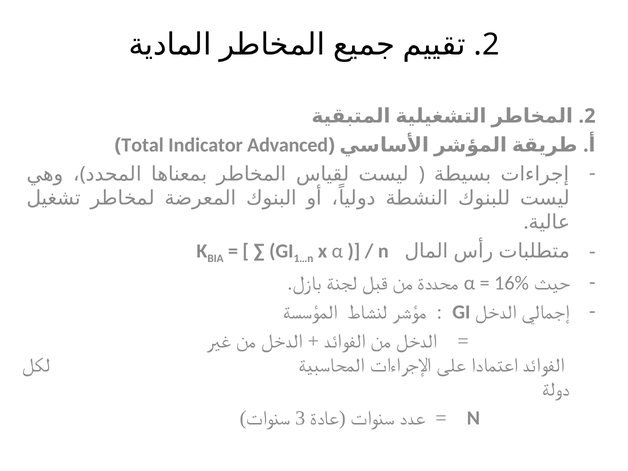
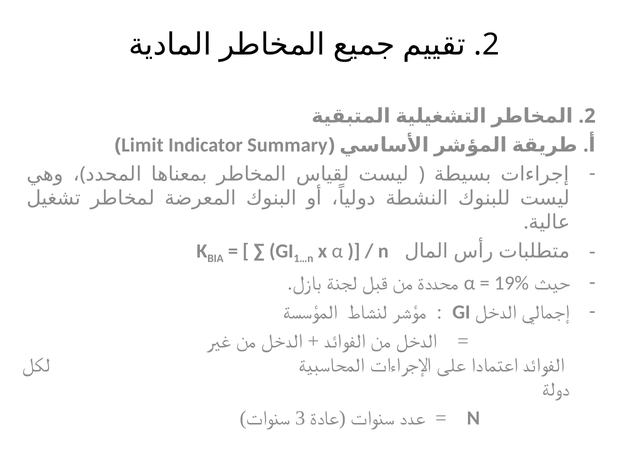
Total: Total -> Limit
Advanced: Advanced -> Summary
16%: 16% -> 19%
